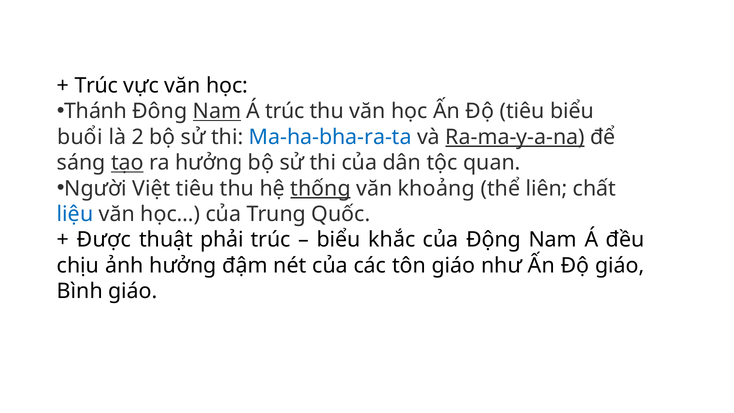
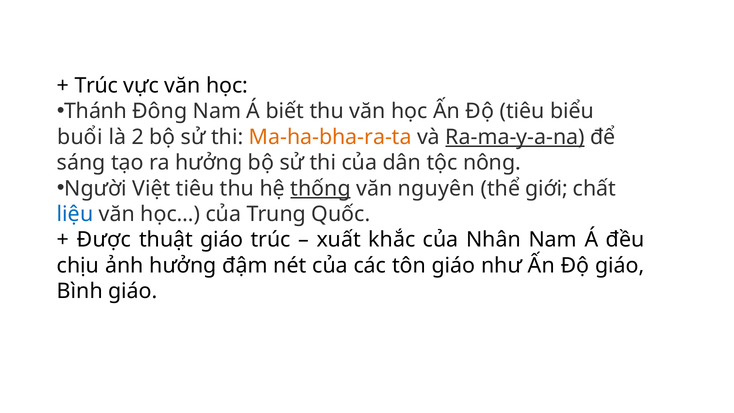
Nam at (217, 111) underline: present -> none
Á trúc: trúc -> biết
Ma-ha-bha-ra-ta colour: blue -> orange
tạo underline: present -> none
quan: quan -> nông
khoảng: khoảng -> nguyên
liên: liên -> giới
thuật phải: phải -> giáo
biểu at (339, 240): biểu -> xuất
Động: Động -> Nhân
